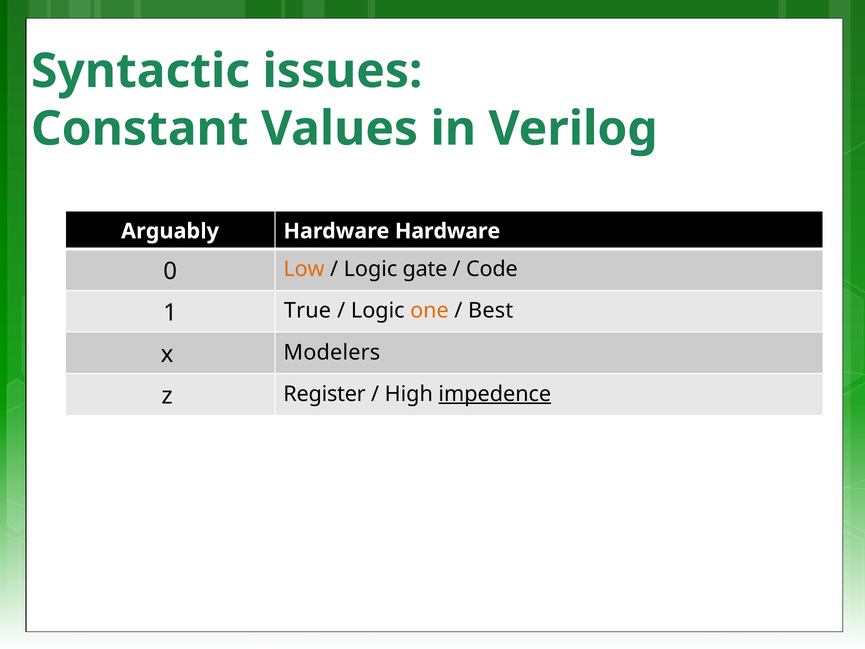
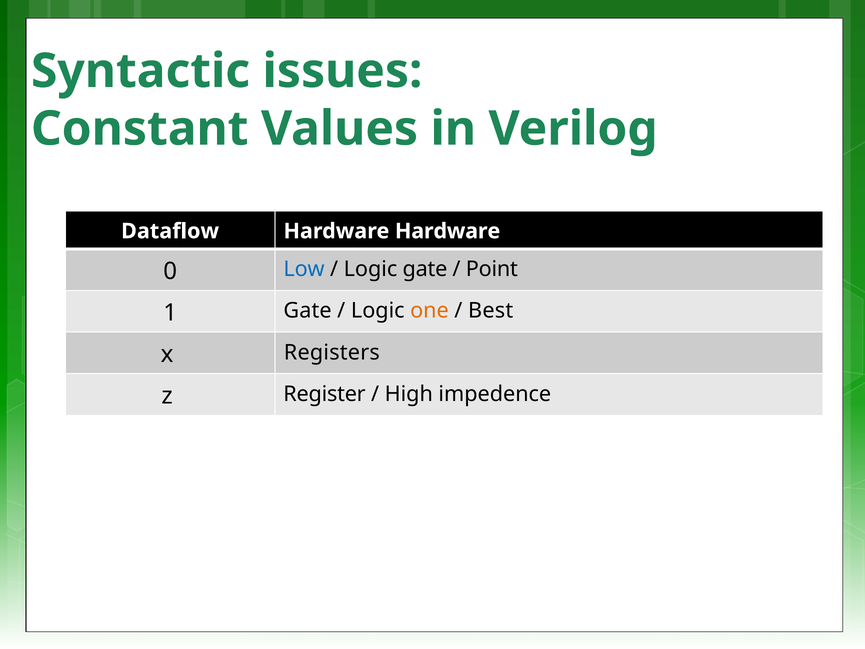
Arguably: Arguably -> Dataflow
Low colour: orange -> blue
Code: Code -> Point
1 True: True -> Gate
Modelers: Modelers -> Registers
impedence underline: present -> none
